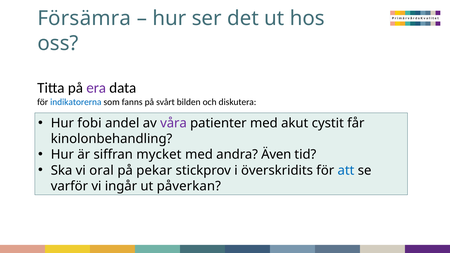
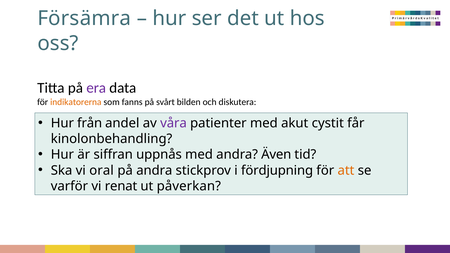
indikatorerna colour: blue -> orange
fobi: fobi -> från
mycket: mycket -> uppnås
på pekar: pekar -> andra
överskridits: överskridits -> fördjupning
att colour: blue -> orange
ingår: ingår -> renat
